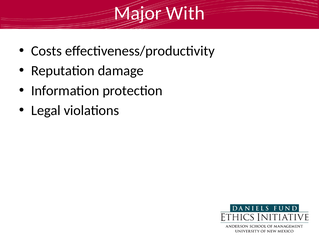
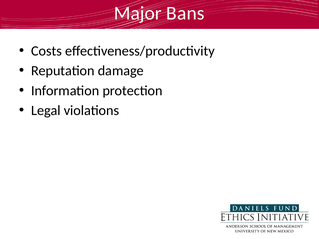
With: With -> Bans
